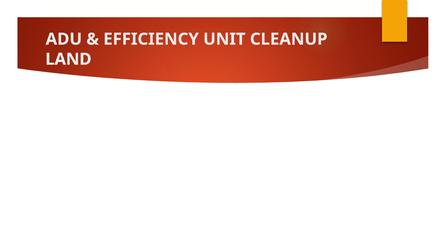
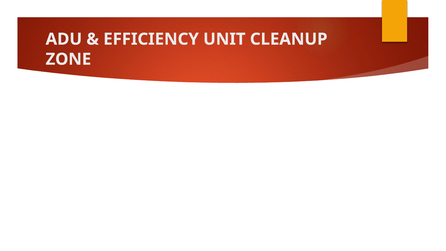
LAND: LAND -> ZONE
